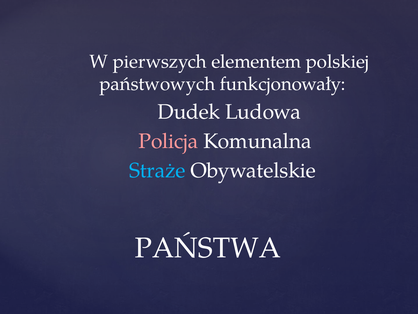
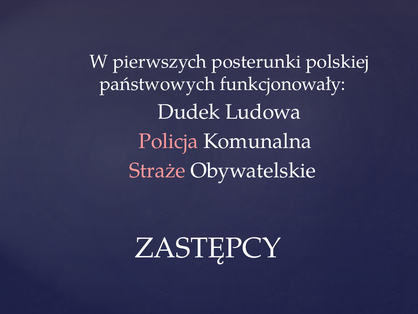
elementem: elementem -> posterunki
Straże colour: light blue -> pink
PAŃSTWA: PAŃSTWA -> ZASTĘPCY
